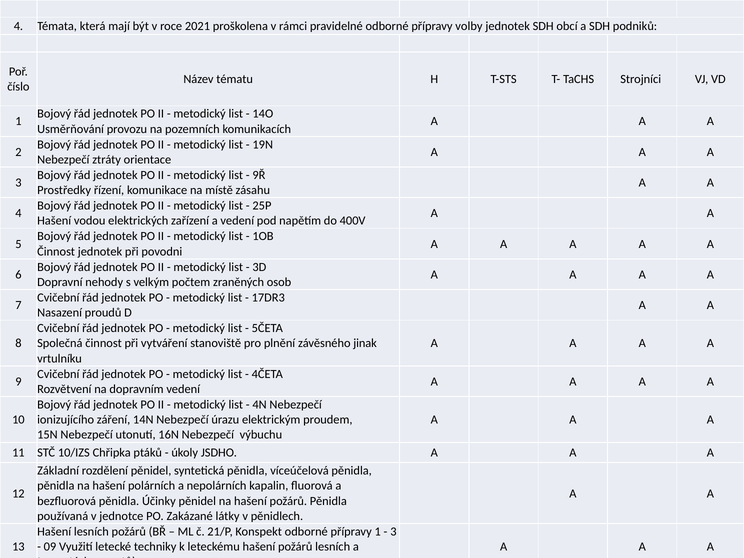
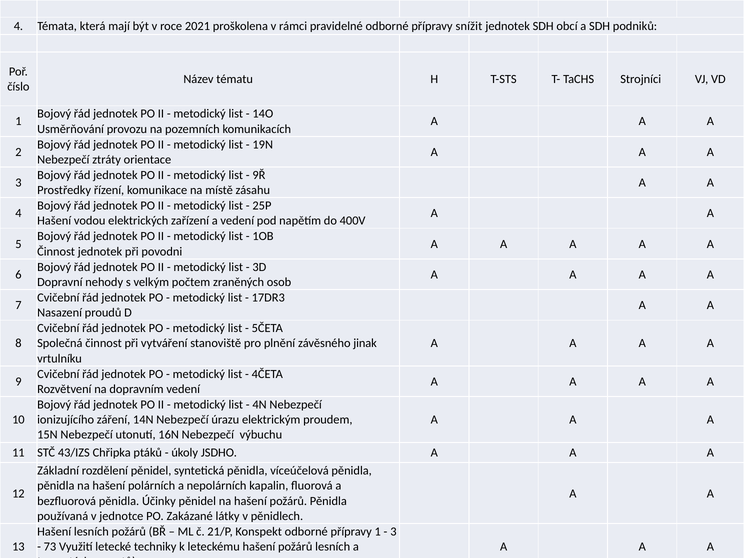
volby: volby -> snížit
10/IZS: 10/IZS -> 43/IZS
09: 09 -> 73
